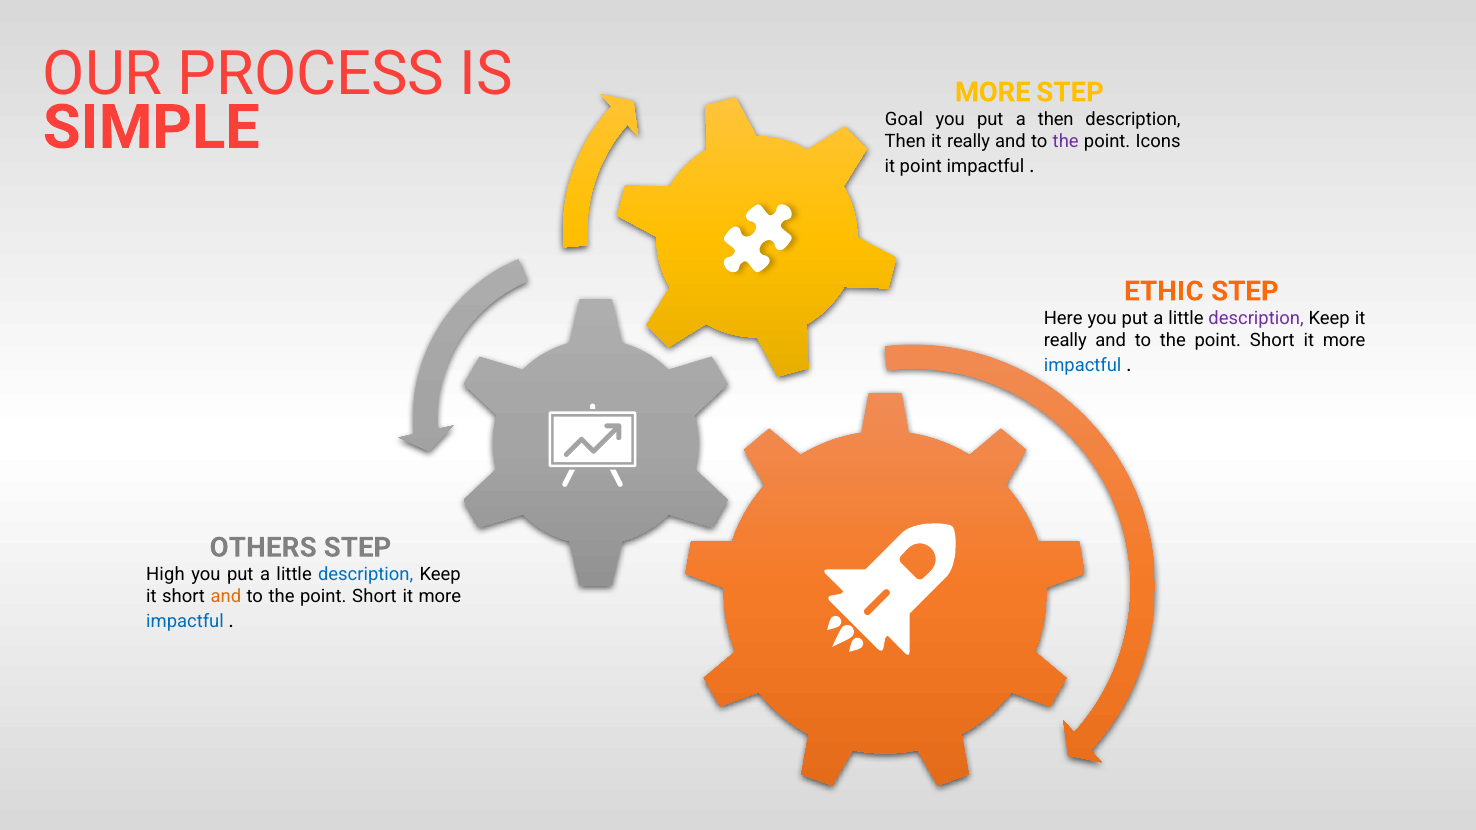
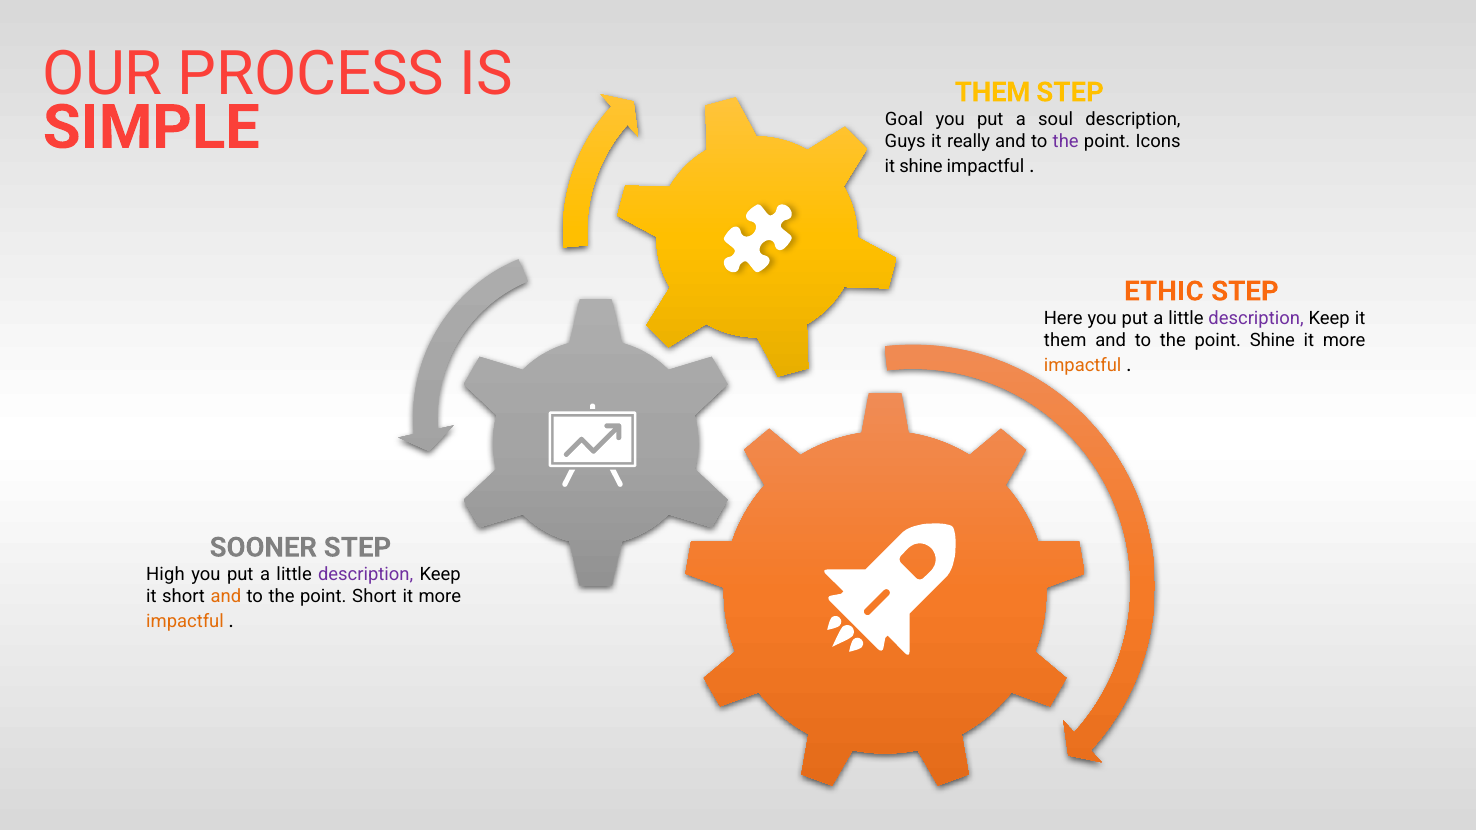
MORE at (993, 92): MORE -> THEM
a then: then -> soul
Then at (905, 141): Then -> Guys
it point: point -> shine
really at (1065, 341): really -> them
Short at (1272, 341): Short -> Shine
impactful at (1083, 366) colour: blue -> orange
OTHERS: OTHERS -> SOONER
description at (366, 575) colour: blue -> purple
impactful at (185, 622) colour: blue -> orange
